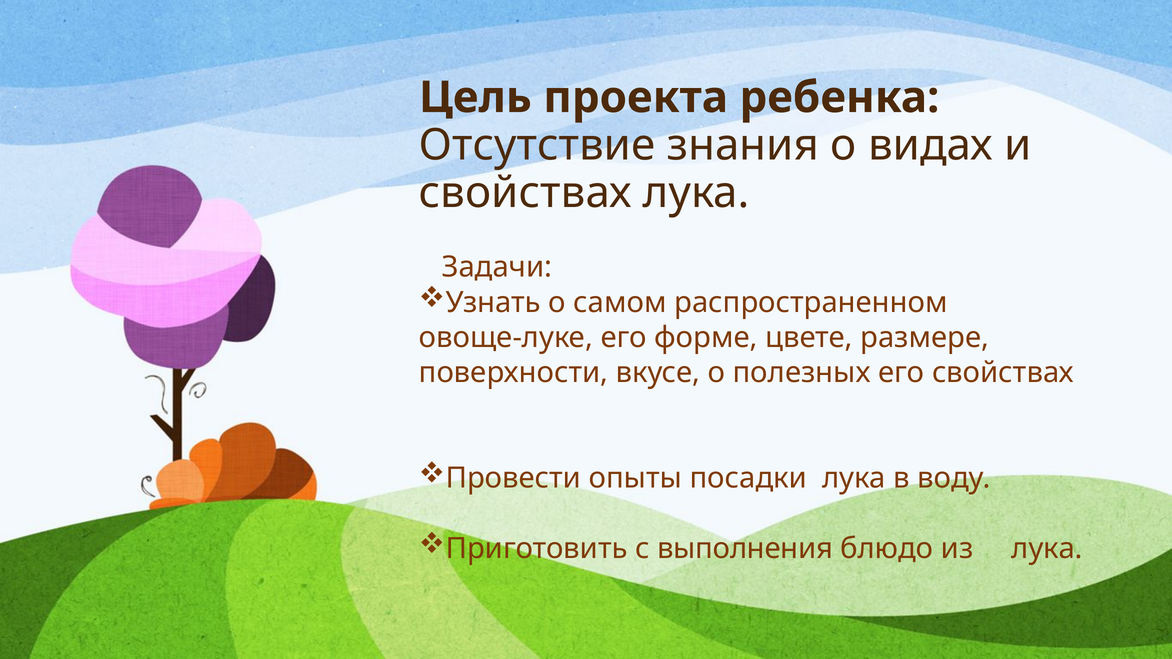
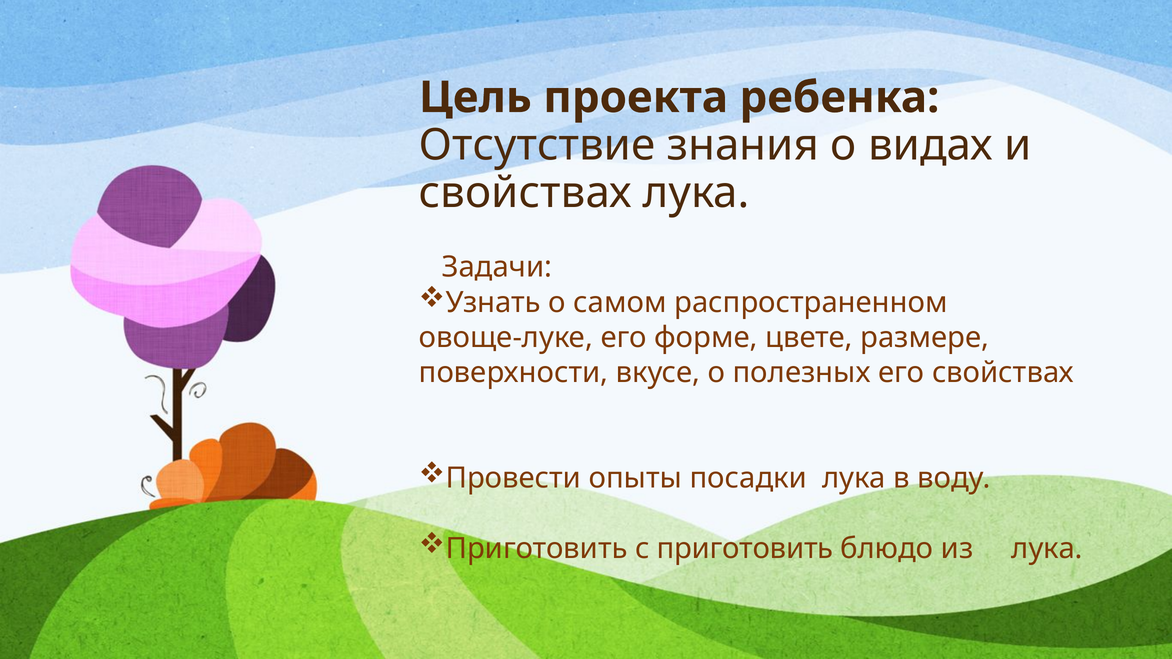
с выполнения: выполнения -> приготовить
